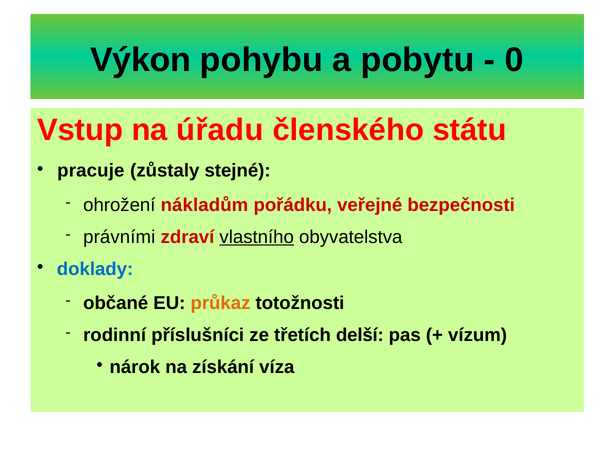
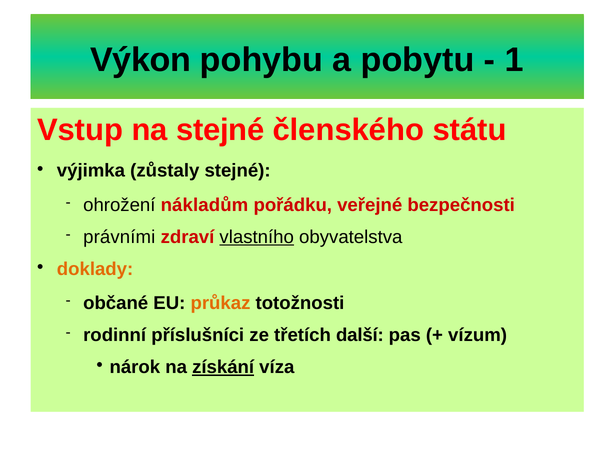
0: 0 -> 1
na úřadu: úřadu -> stejné
pracuje: pracuje -> výjimka
doklady colour: blue -> orange
delší: delší -> další
získání underline: none -> present
